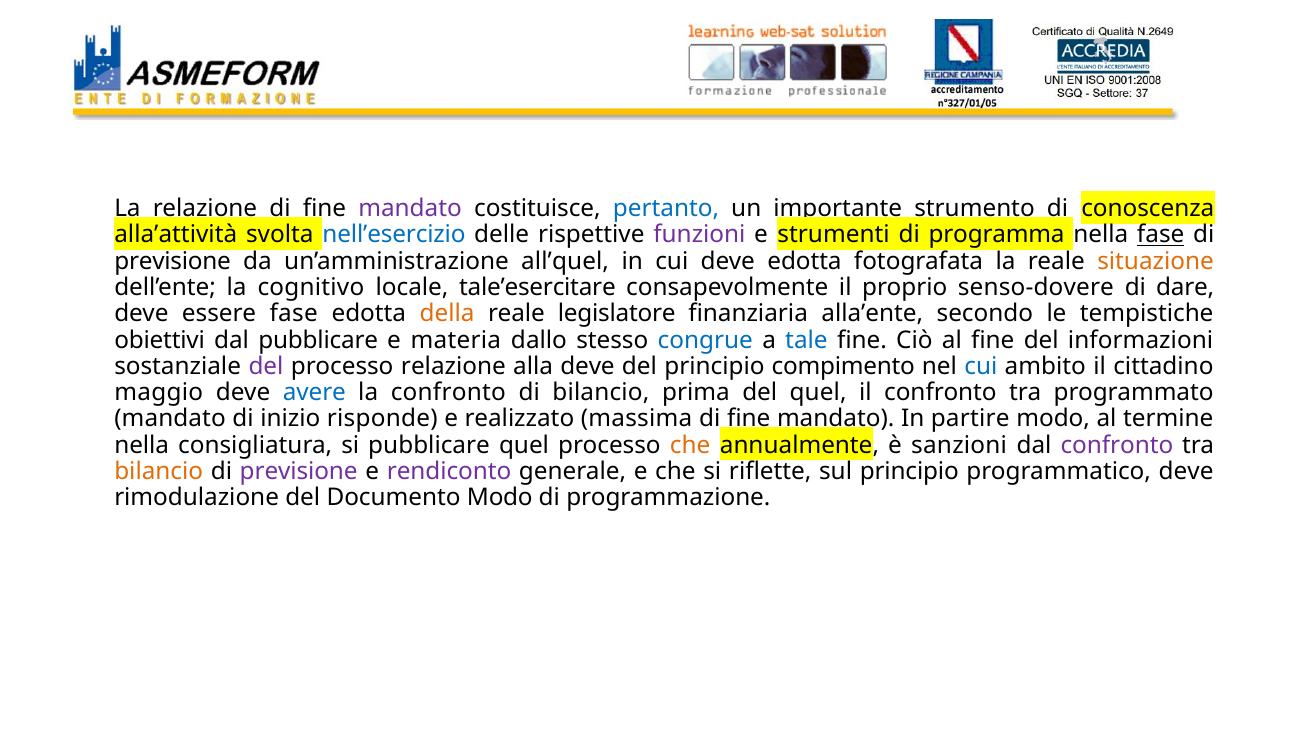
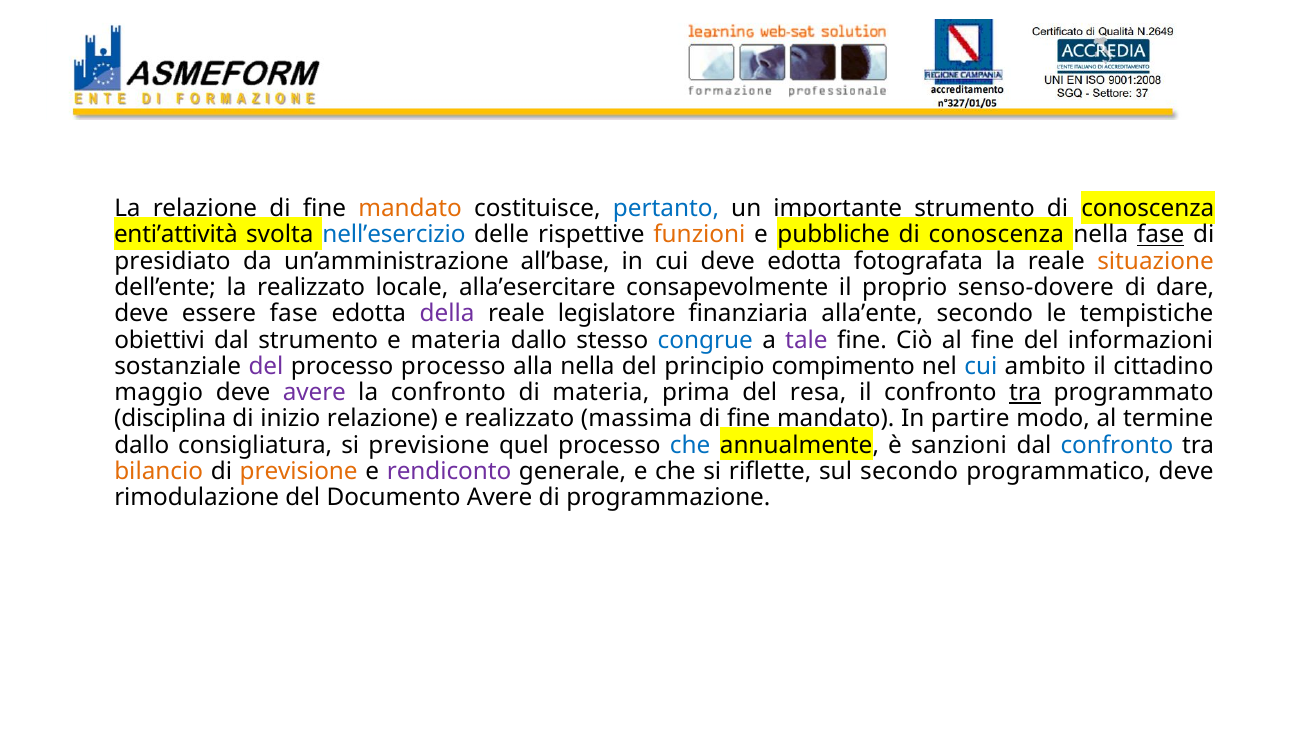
mandato at (410, 209) colour: purple -> orange
alla’attività: alla’attività -> enti’attività
funzioni colour: purple -> orange
strumenti: strumenti -> pubbliche
programma at (997, 235): programma -> conoscenza
previsione at (173, 261): previsione -> presidiato
all’quel: all’quel -> all’base
la cognitivo: cognitivo -> realizzato
tale’esercitare: tale’esercitare -> alla’esercitare
della colour: orange -> purple
dal pubblicare: pubblicare -> strumento
tale colour: blue -> purple
processo relazione: relazione -> processo
alla deve: deve -> nella
avere at (314, 393) colour: blue -> purple
di bilancio: bilancio -> materia
del quel: quel -> resa
tra at (1025, 393) underline: none -> present
mandato at (170, 419): mandato -> disciplina
inizio risponde: risponde -> relazione
nella at (142, 445): nella -> dallo
si pubblicare: pubblicare -> previsione
che at (690, 445) colour: orange -> blue
confronto at (1117, 445) colour: purple -> blue
previsione at (299, 472) colour: purple -> orange
sul principio: principio -> secondo
Documento Modo: Modo -> Avere
